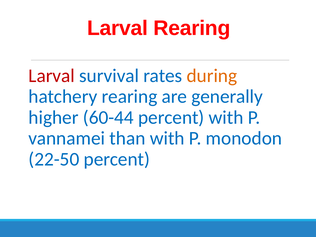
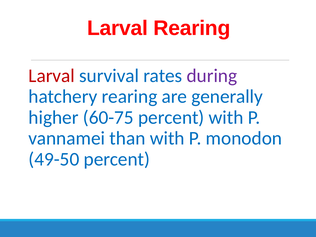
during colour: orange -> purple
60-44: 60-44 -> 60-75
22-50: 22-50 -> 49-50
